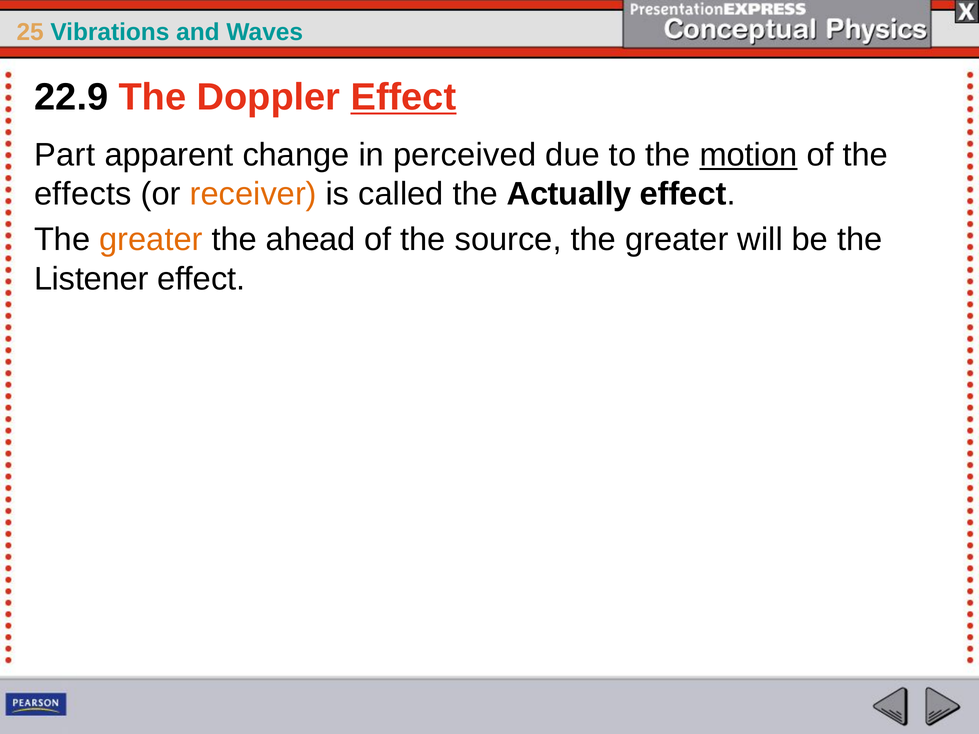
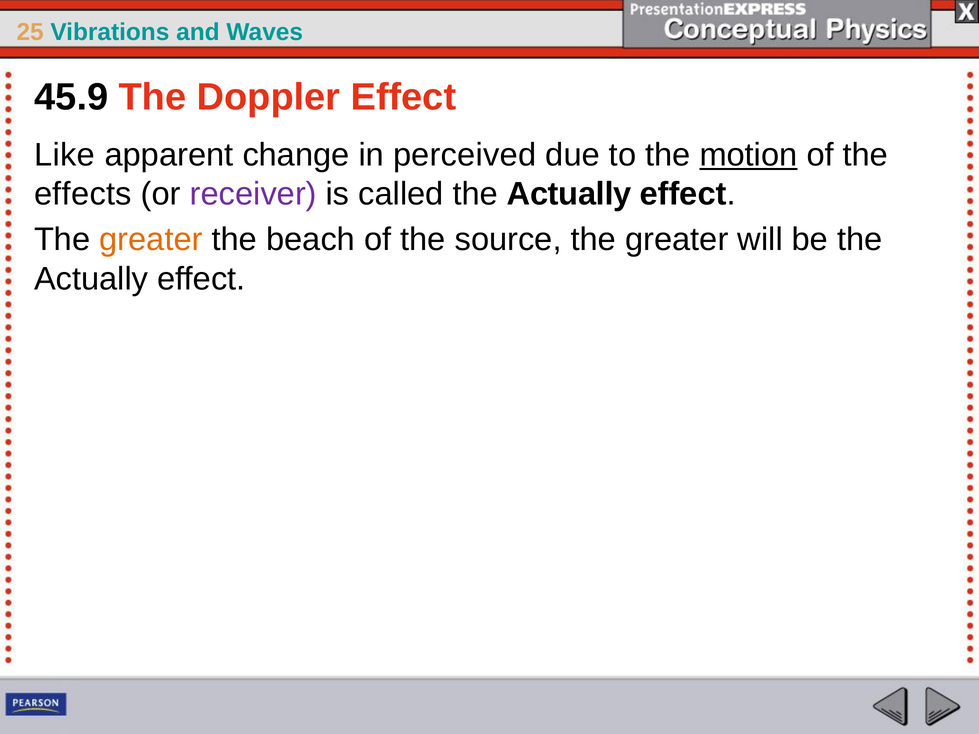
22.9: 22.9 -> 45.9
Effect at (404, 97) underline: present -> none
Part: Part -> Like
receiver colour: orange -> purple
ahead: ahead -> beach
Listener at (91, 279): Listener -> Actually
